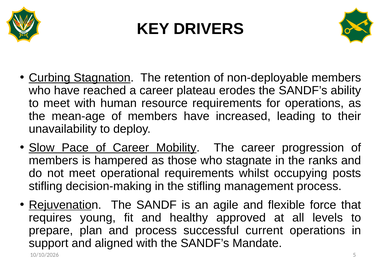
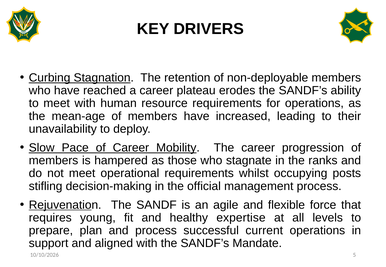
the stifling: stifling -> official
approved: approved -> expertise
